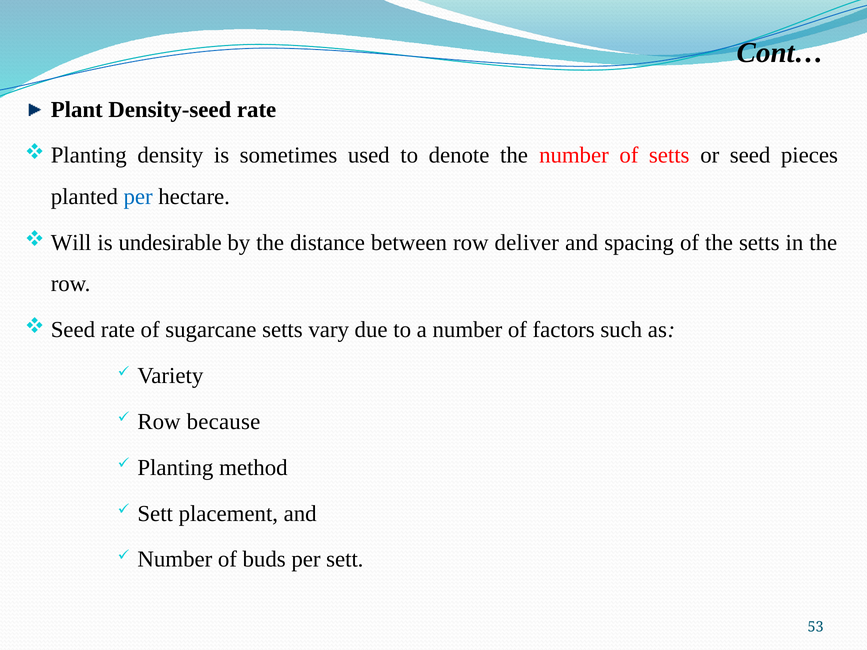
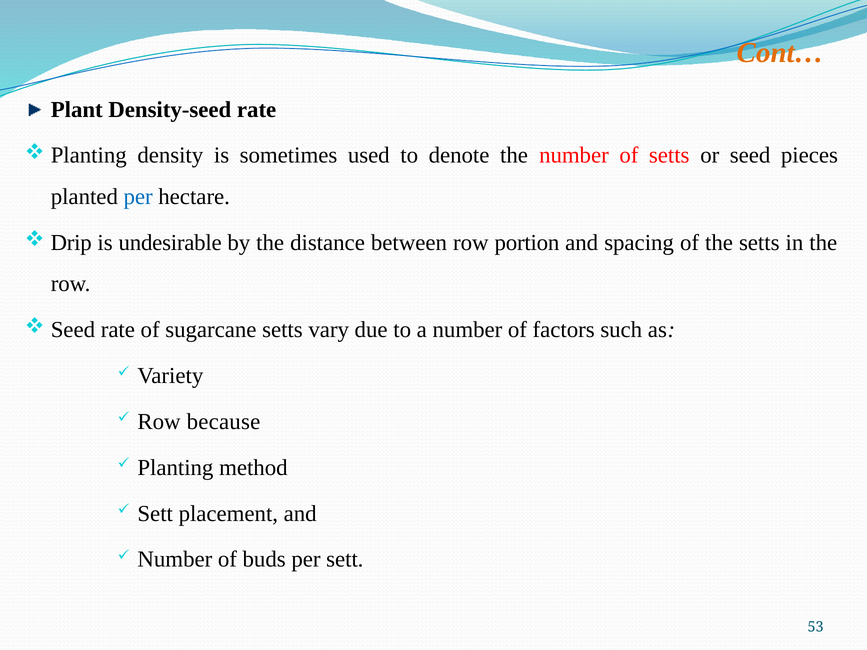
Cont… colour: black -> orange
Will: Will -> Drip
deliver: deliver -> portion
